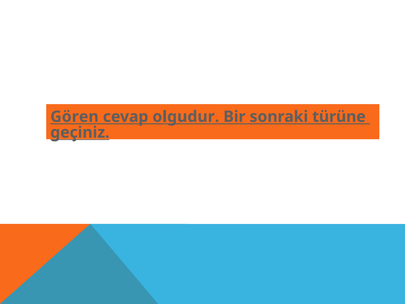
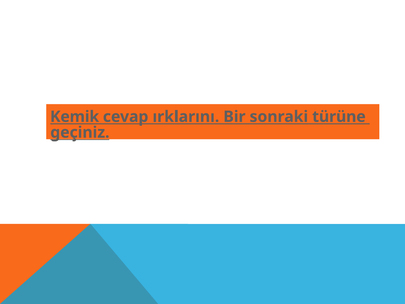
Gören: Gören -> Kemik
olgudur: olgudur -> ırklarını
